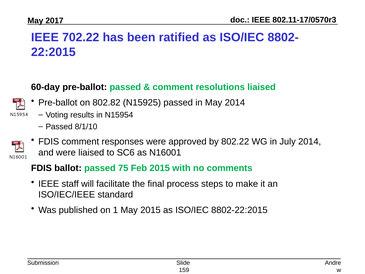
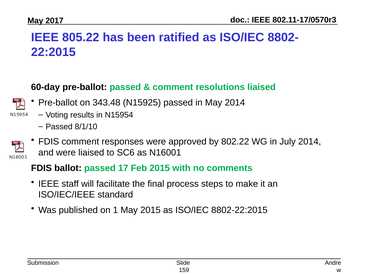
702.22: 702.22 -> 805.22
802.82: 802.82 -> 343.48
75: 75 -> 17
